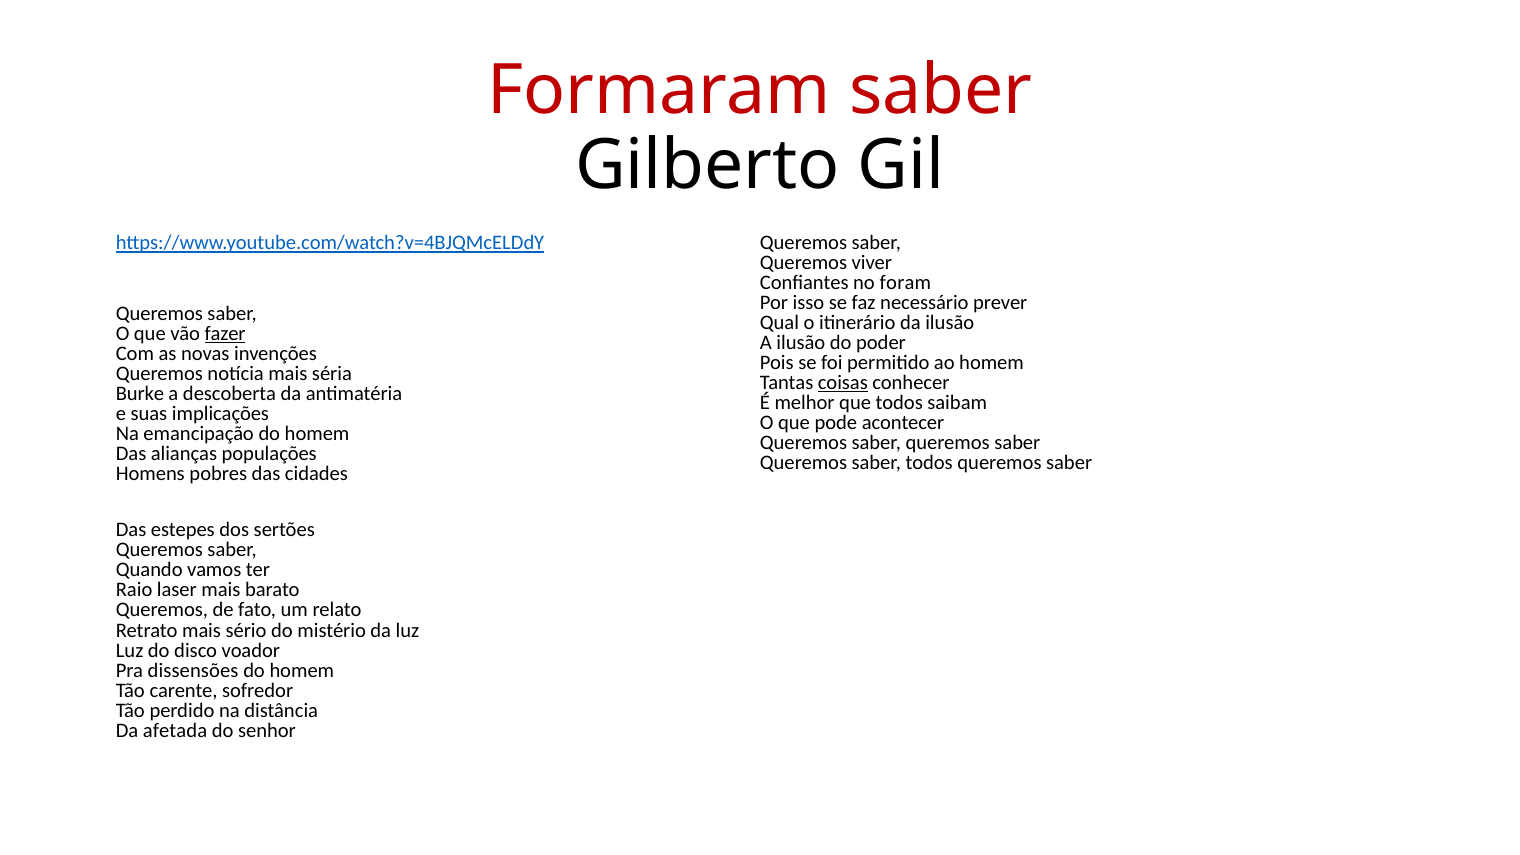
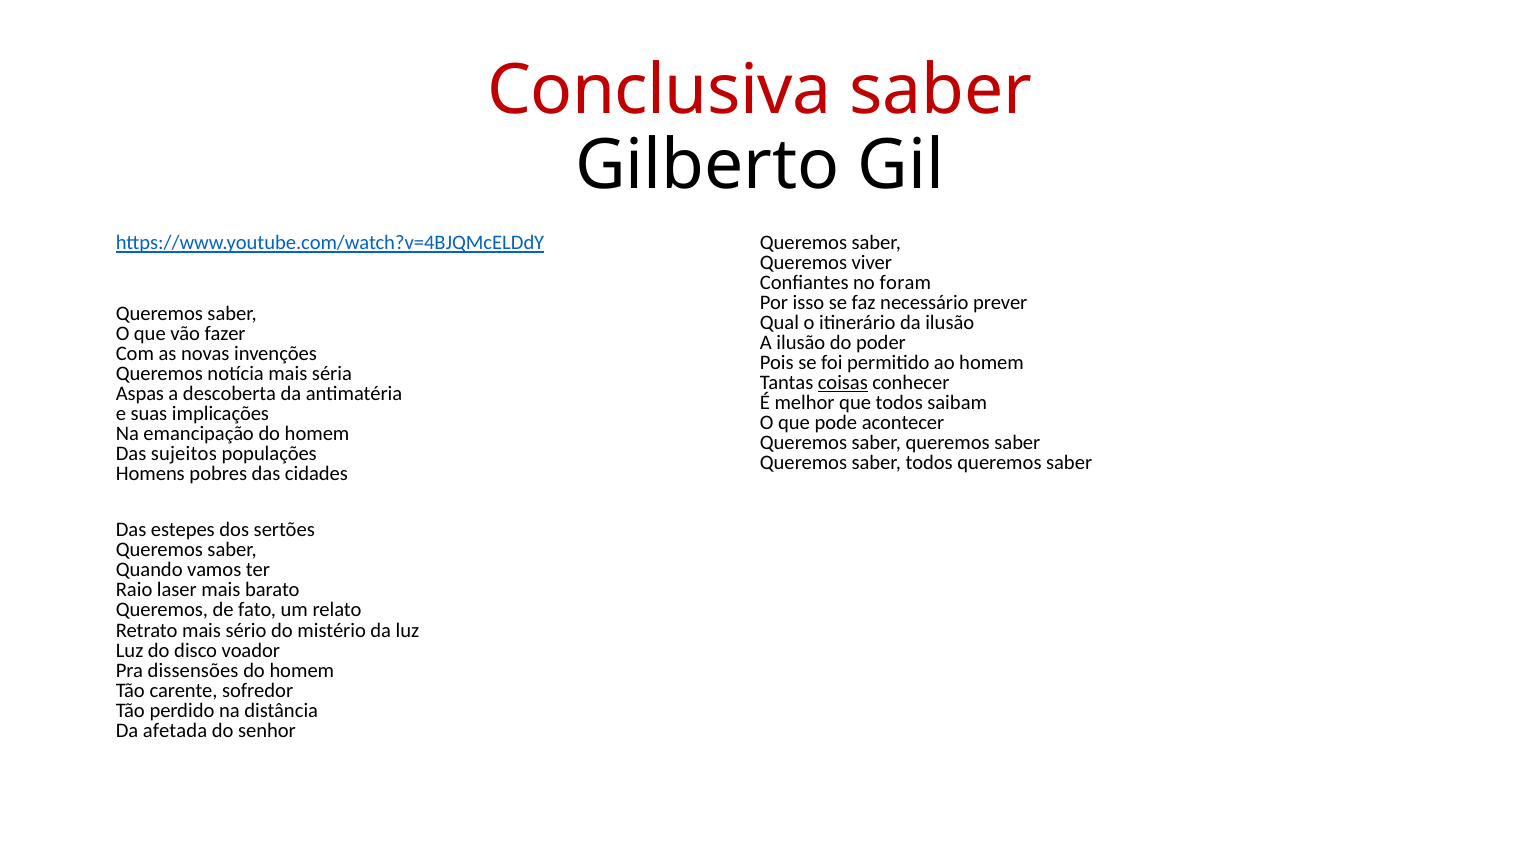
Formaram: Formaram -> Conclusiva
fazer underline: present -> none
Burke: Burke -> Aspas
alianças: alianças -> sujeitos
